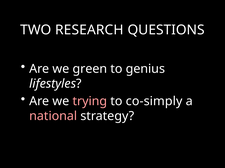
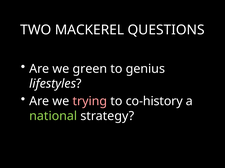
RESEARCH: RESEARCH -> MACKEREL
co-simply: co-simply -> co-history
national colour: pink -> light green
